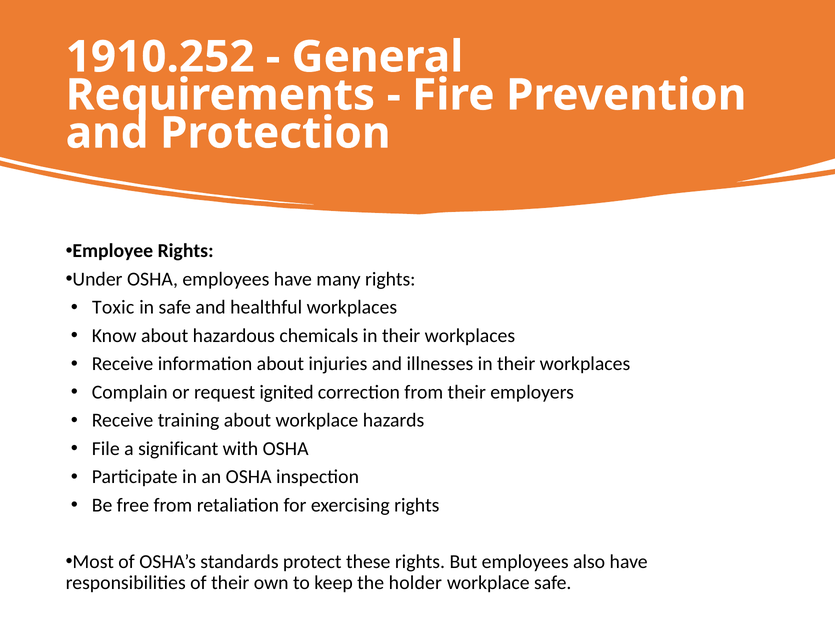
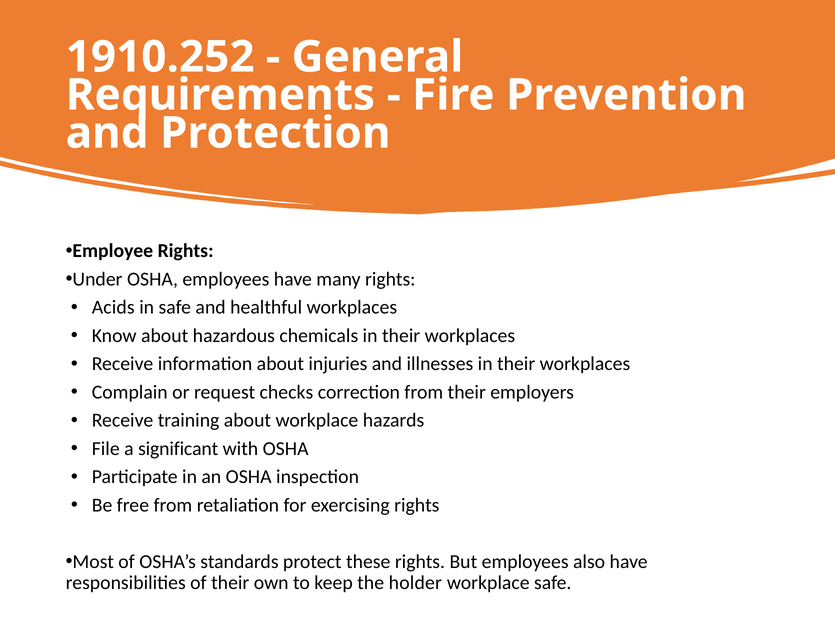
Toxic: Toxic -> Acids
ignited: ignited -> checks
